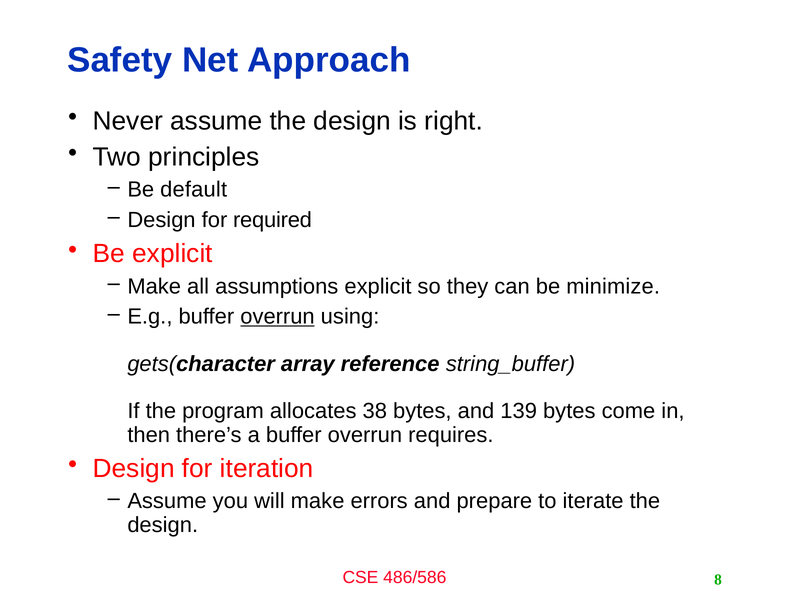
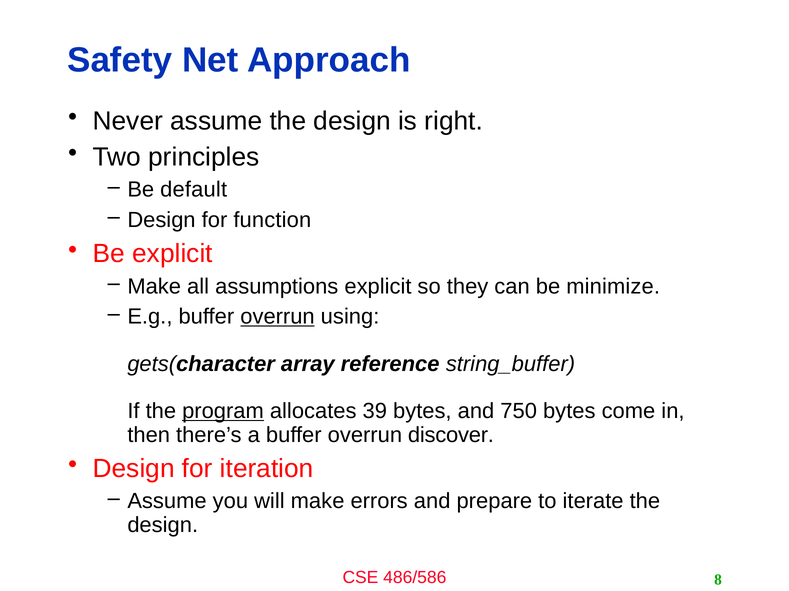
required: required -> function
program underline: none -> present
38: 38 -> 39
139: 139 -> 750
requires: requires -> discover
